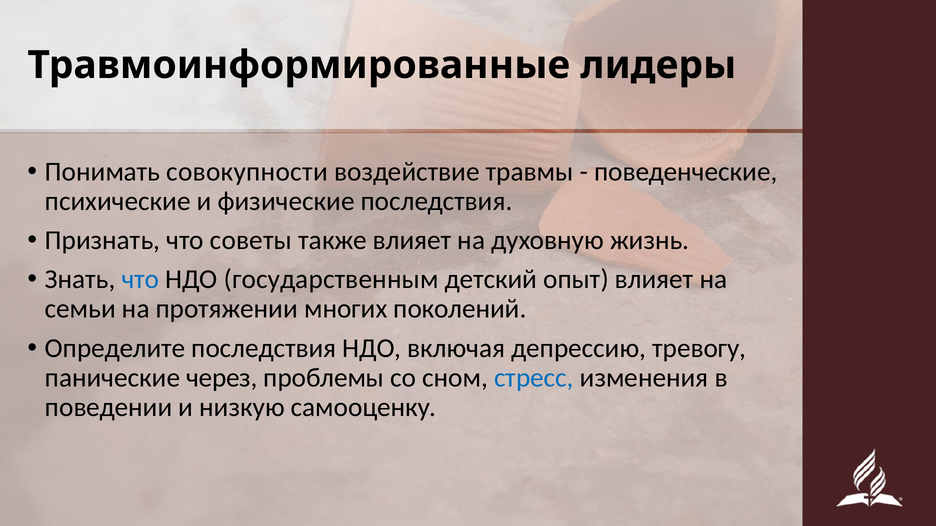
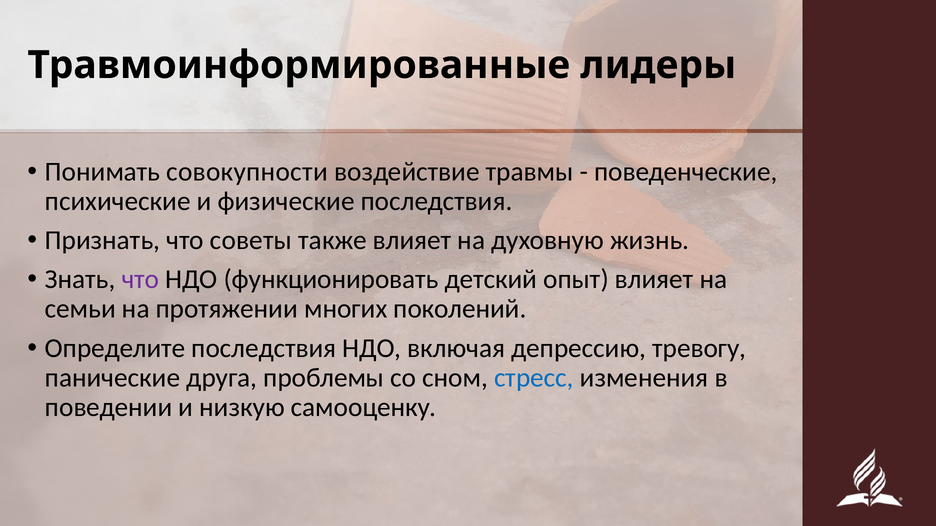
что at (140, 280) colour: blue -> purple
государственным: государственным -> функционировать
через: через -> друга
